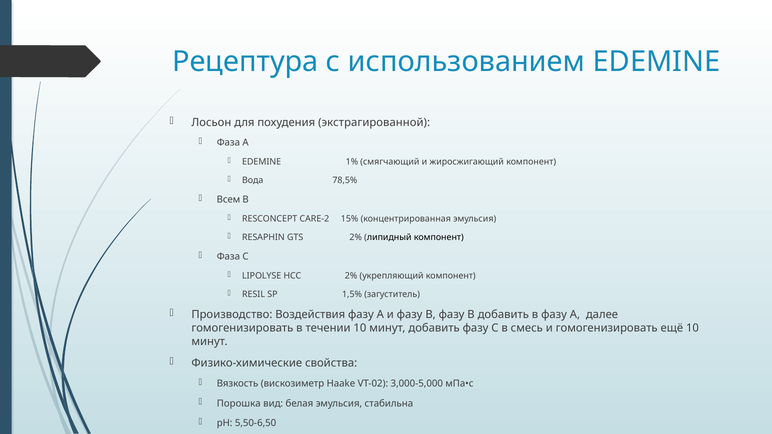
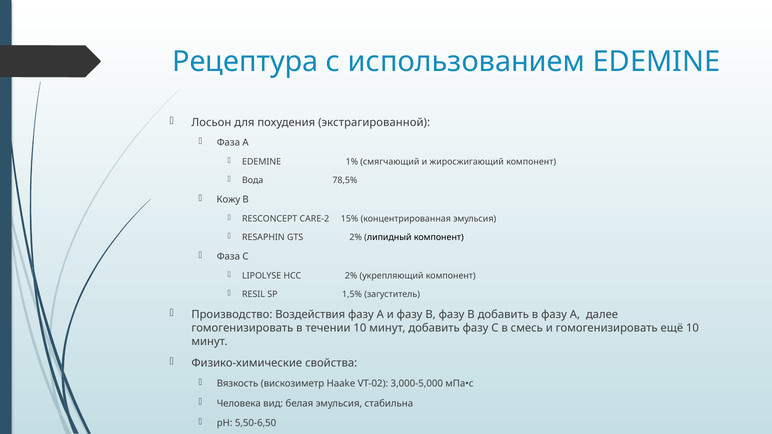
Всем: Всем -> Кожу
Порошка: Порошка -> Человека
